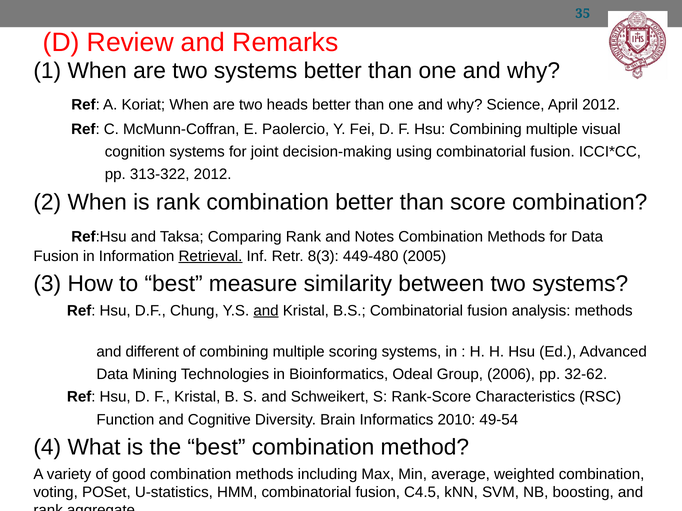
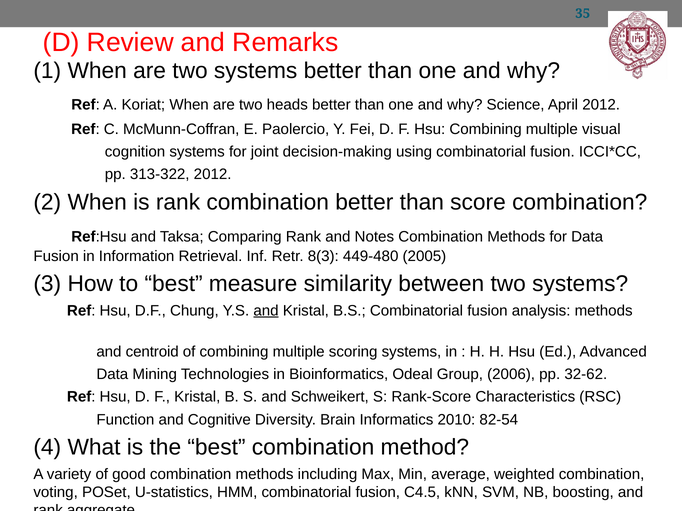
Retrieval underline: present -> none
different: different -> centroid
49-54: 49-54 -> 82-54
